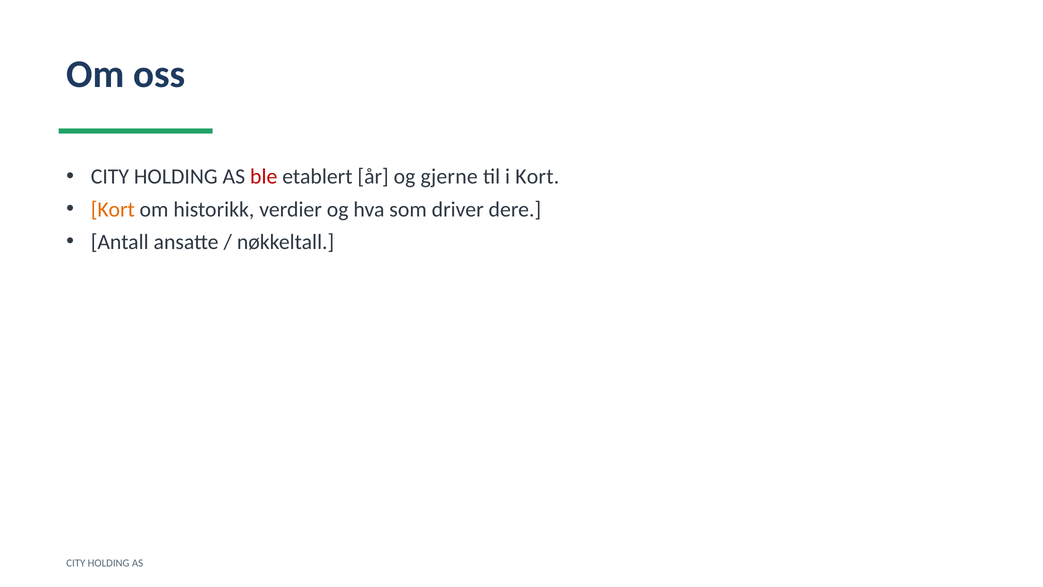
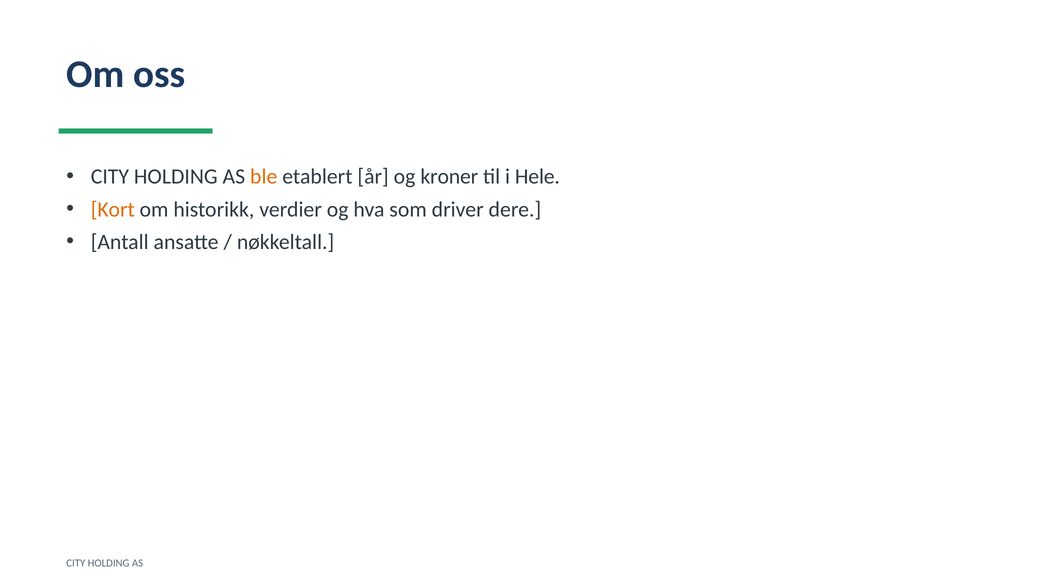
ble colour: red -> orange
gjerne: gjerne -> kroner
i Kort: Kort -> Hele
